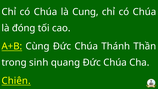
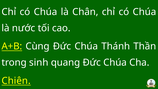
Cung: Cung -> Chân
đóng: đóng -> nước
